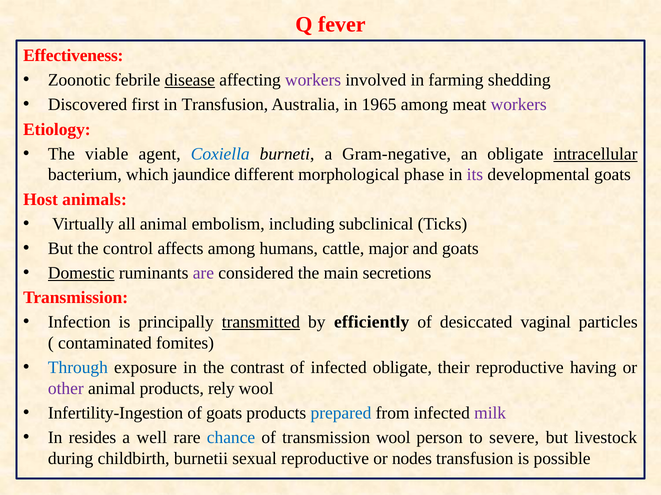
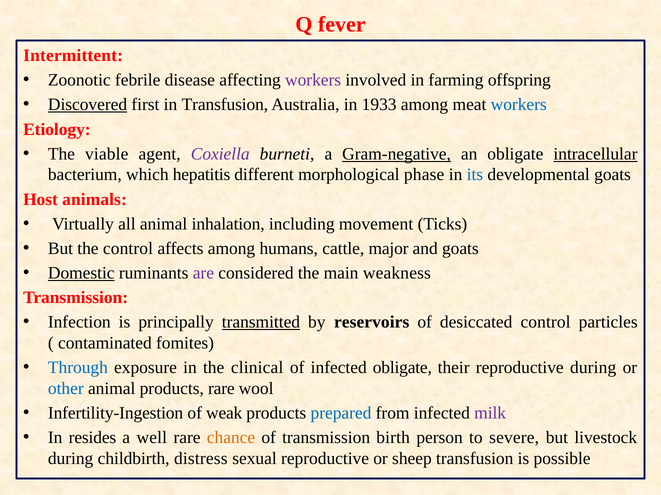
Effectiveness: Effectiveness -> Intermittent
disease underline: present -> none
shedding: shedding -> offspring
Discovered underline: none -> present
1965: 1965 -> 1933
workers at (519, 105) colour: purple -> blue
Coxiella colour: blue -> purple
Gram-negative underline: none -> present
jaundice: jaundice -> hepatitis
its colour: purple -> blue
embolism: embolism -> inhalation
subclinical: subclinical -> movement
secretions: secretions -> weakness
efficiently: efficiently -> reservoirs
desiccated vaginal: vaginal -> control
contrast: contrast -> clinical
reproductive having: having -> during
other colour: purple -> blue
products rely: rely -> rare
of goats: goats -> weak
chance colour: blue -> orange
transmission wool: wool -> birth
burnetii: burnetii -> distress
nodes: nodes -> sheep
